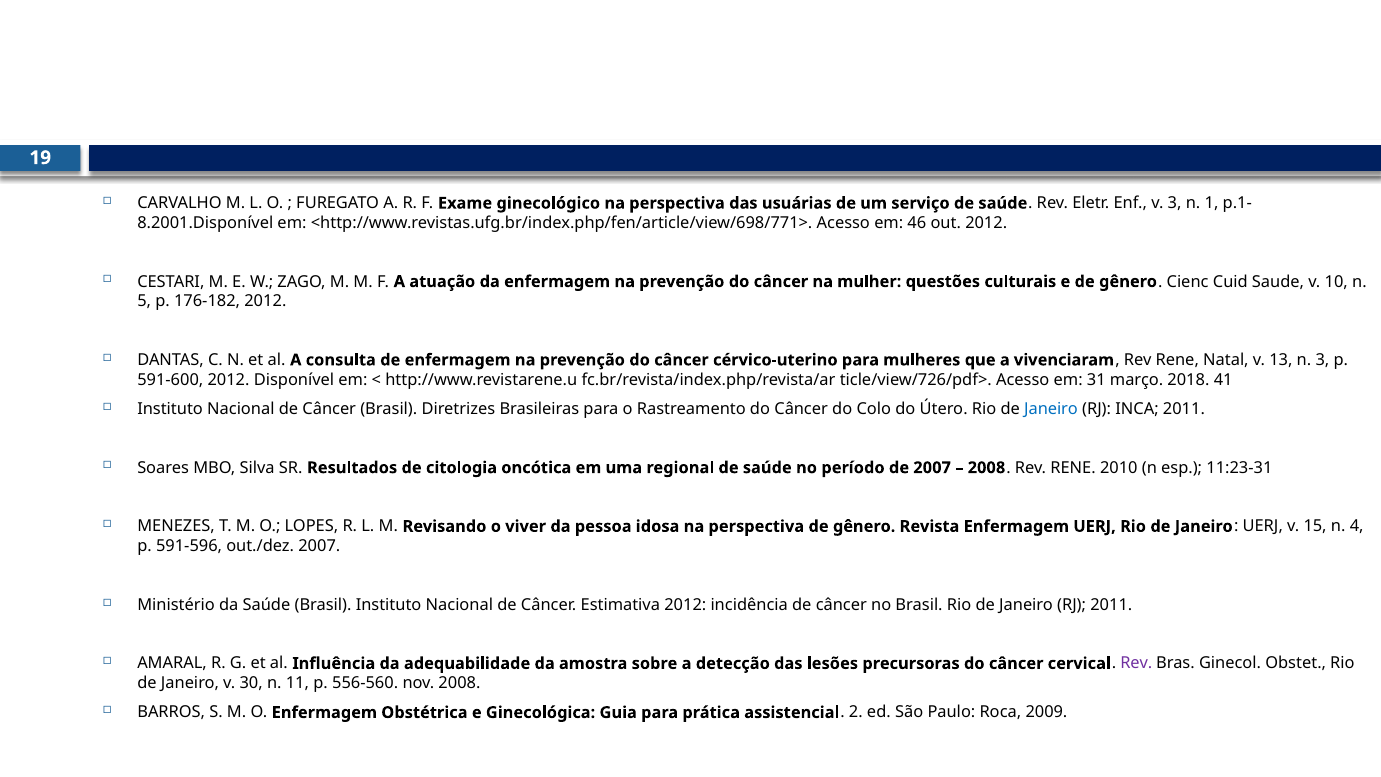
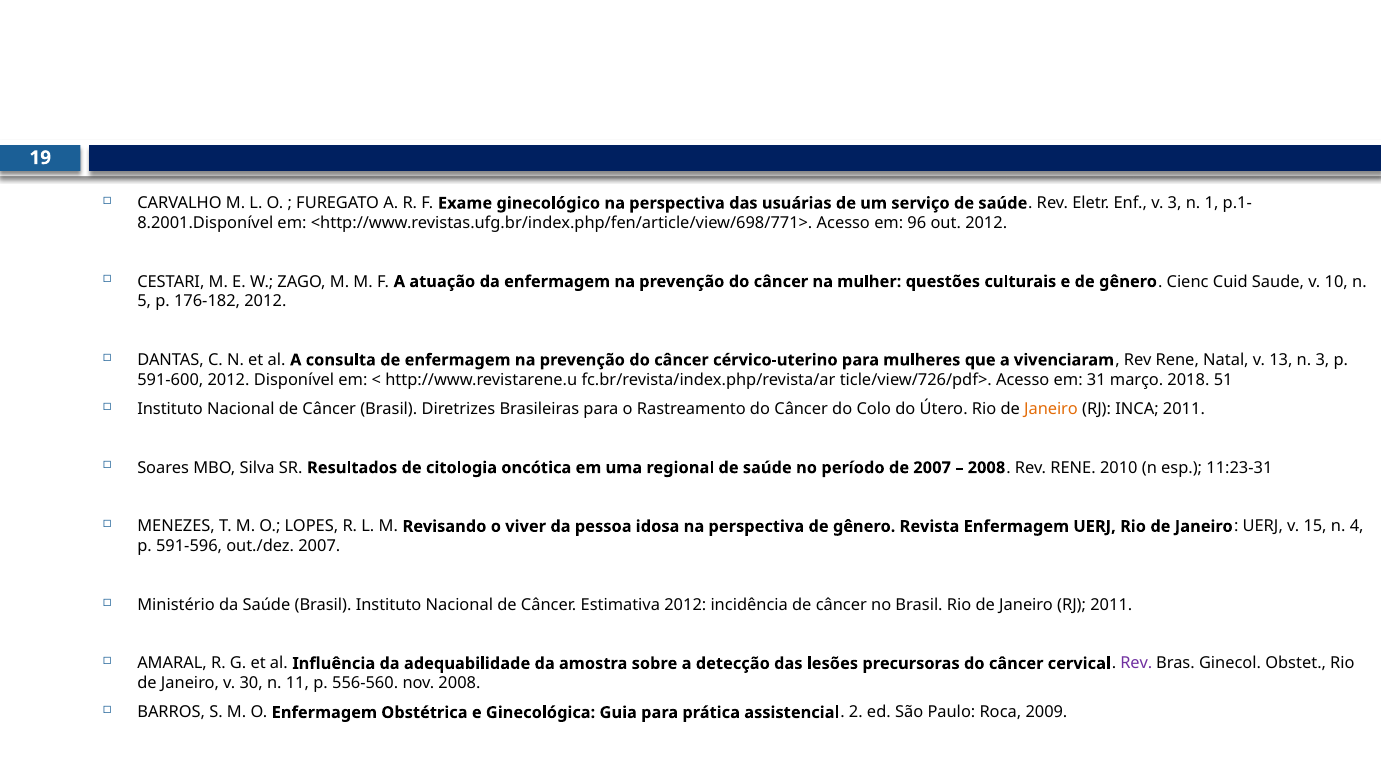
46: 46 -> 96
41: 41 -> 51
Janeiro at (1051, 409) colour: blue -> orange
